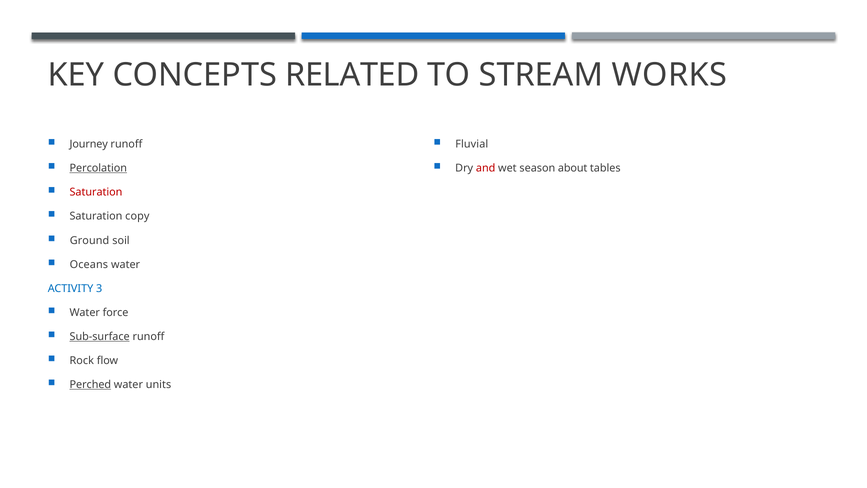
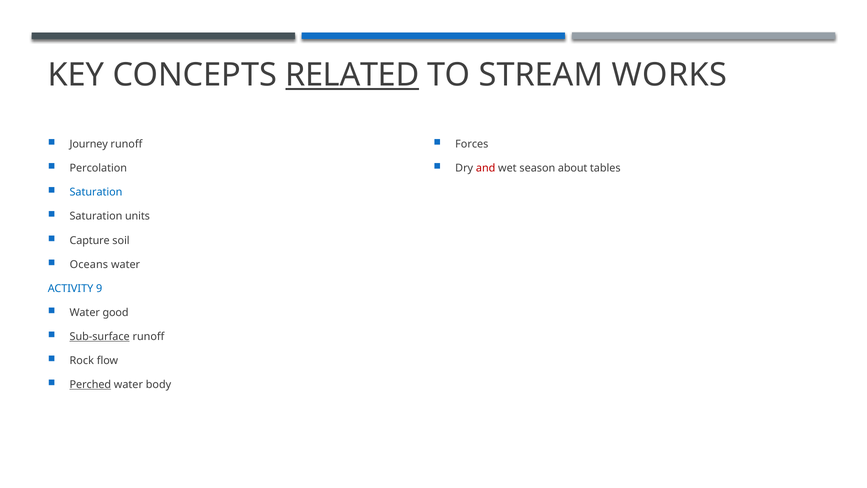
RELATED underline: none -> present
Fluvial: Fluvial -> Forces
Percolation underline: present -> none
Saturation at (96, 192) colour: red -> blue
copy: copy -> units
Ground: Ground -> Capture
3: 3 -> 9
force: force -> good
units: units -> body
